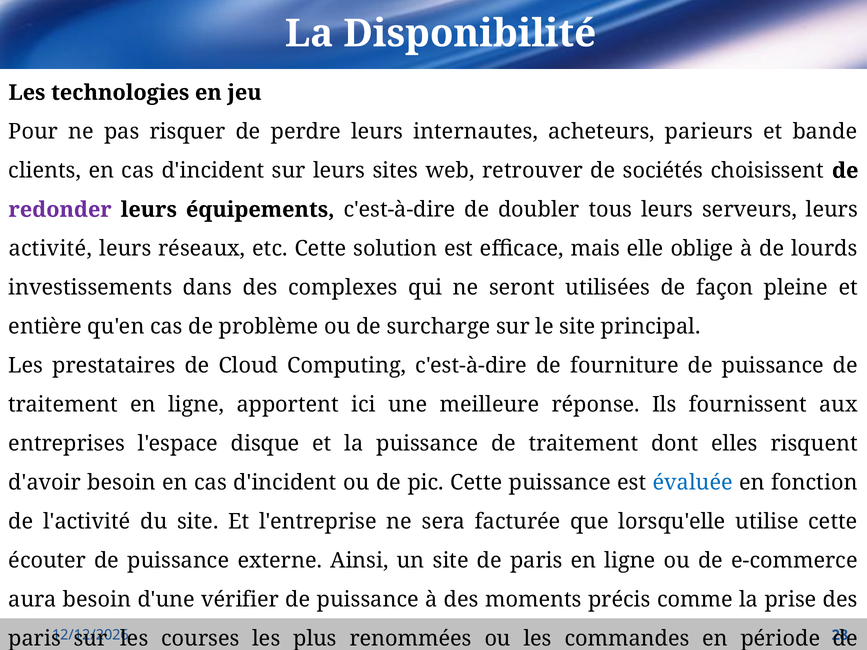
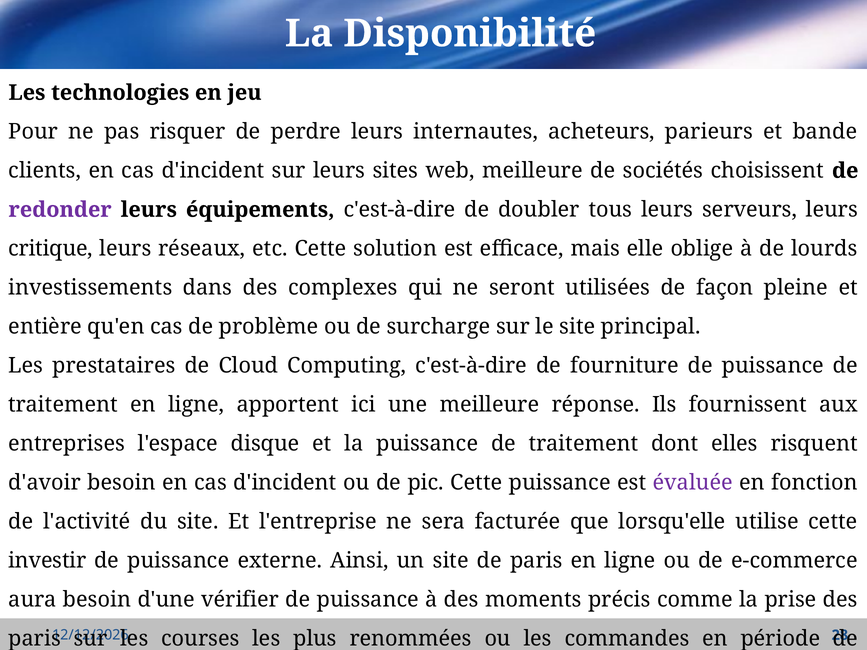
web retrouver: retrouver -> meilleure
activité: activité -> critique
évaluée colour: blue -> purple
écouter: écouter -> investir
